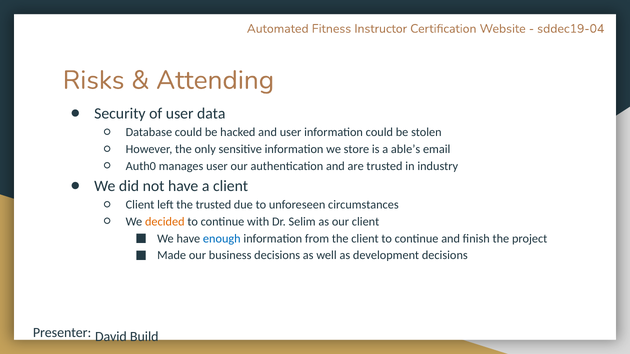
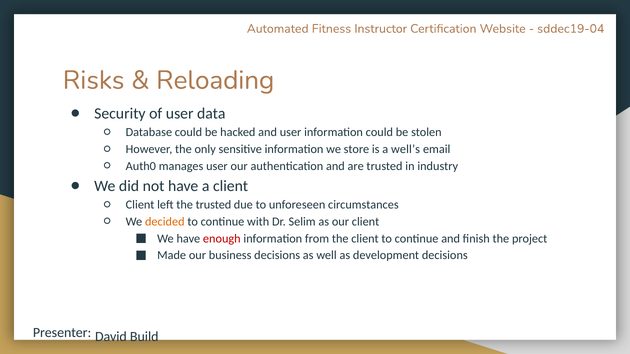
Attending: Attending -> Reloading
able’s: able’s -> well’s
enough colour: blue -> red
